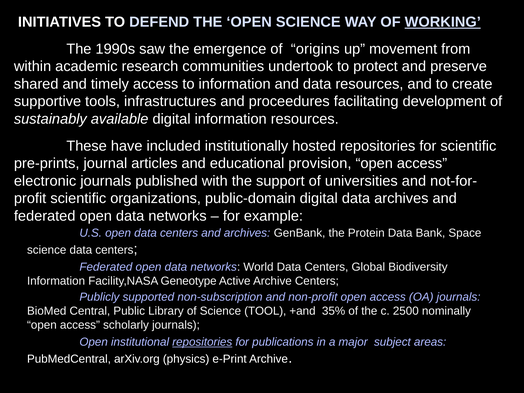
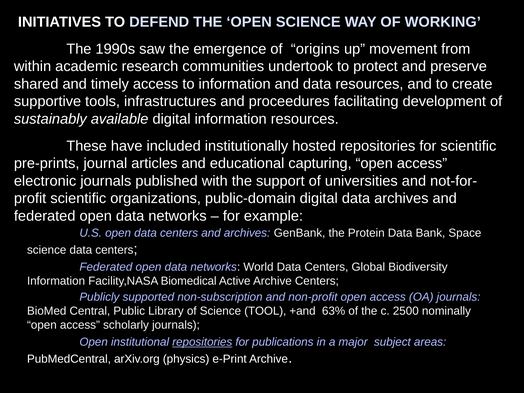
WORKING underline: present -> none
provision: provision -> capturing
Geneotype: Geneotype -> Biomedical
35%: 35% -> 63%
